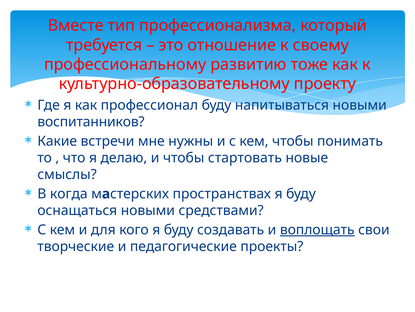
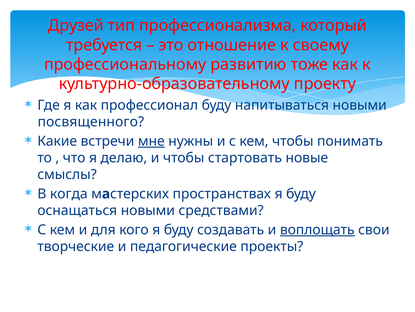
Вместе: Вместе -> Друзей
воспитанников: воспитанников -> посвященного
мне underline: none -> present
